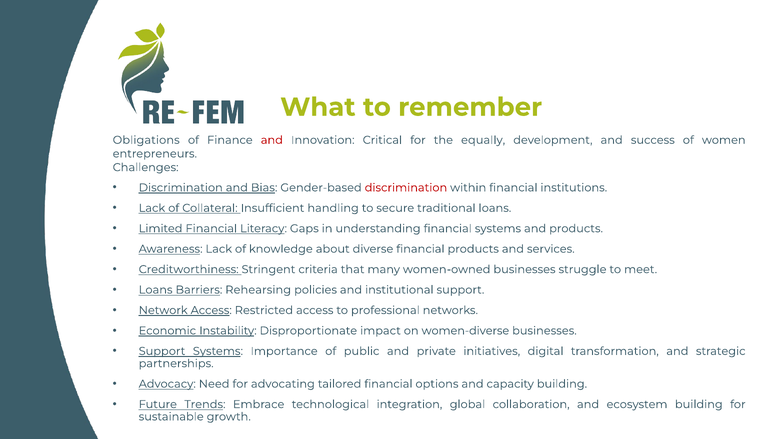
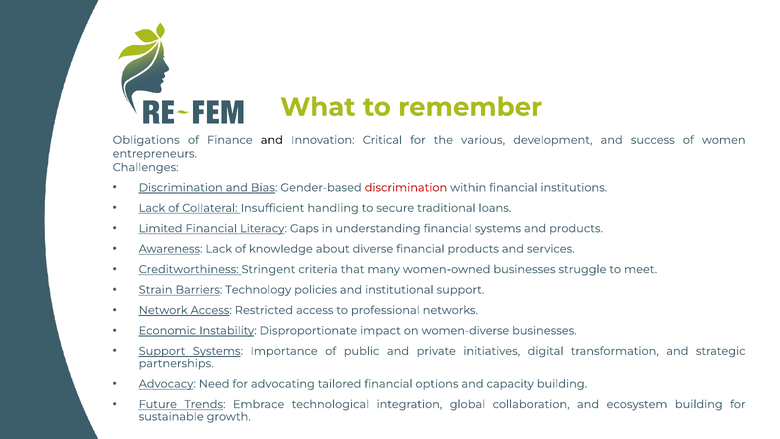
and at (272, 140) colour: red -> black
equally: equally -> various
Loans at (156, 290): Loans -> Strain
Rehearsing: Rehearsing -> Technology
